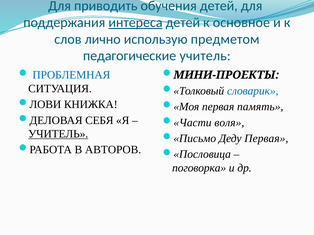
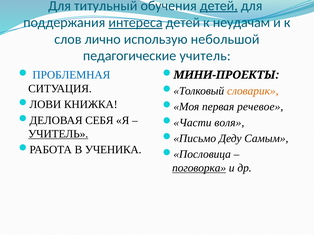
приводить: приводить -> титульный
детей at (219, 6) underline: none -> present
основное: основное -> неудачам
предметом: предметом -> небольшой
словарик colour: blue -> orange
память: память -> речевое
Деду Первая: Первая -> Самым
АВТОРОВ: АВТОРОВ -> УЧЕНИКА
поговорка underline: none -> present
